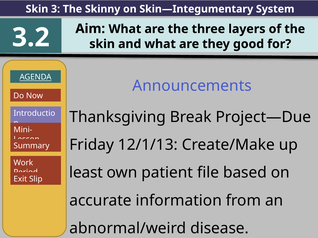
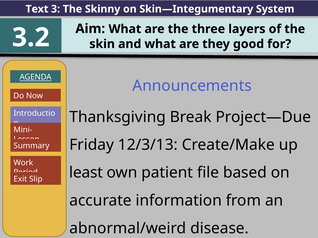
Skin at (37, 9): Skin -> Text
12/1/13: 12/1/13 -> 12/3/13
